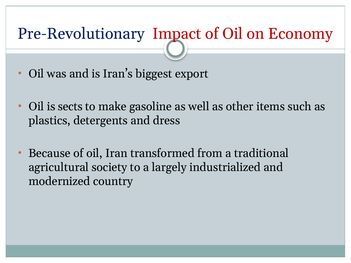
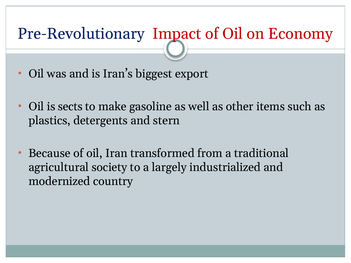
dress: dress -> stern
